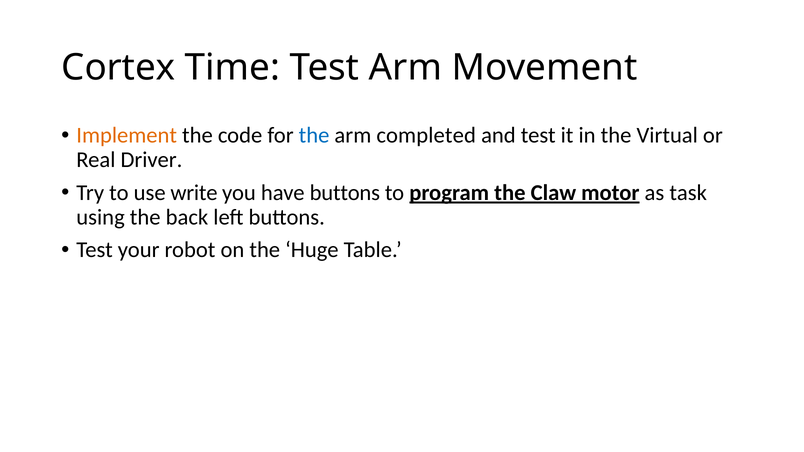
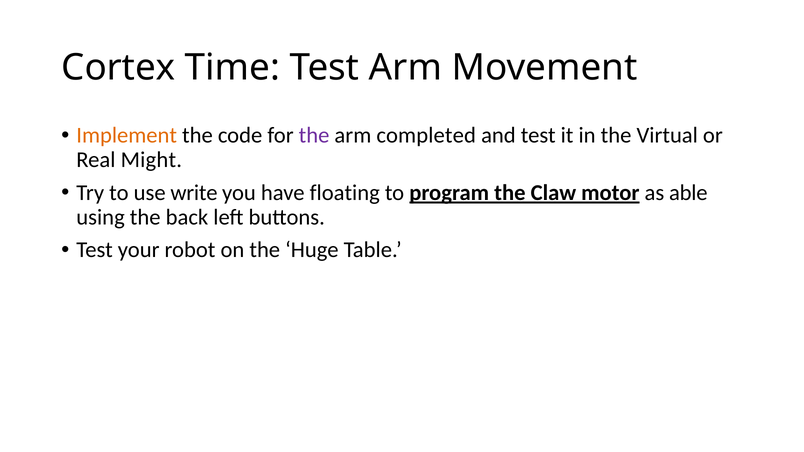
the at (314, 135) colour: blue -> purple
Driver: Driver -> Might
have buttons: buttons -> floating
task: task -> able
